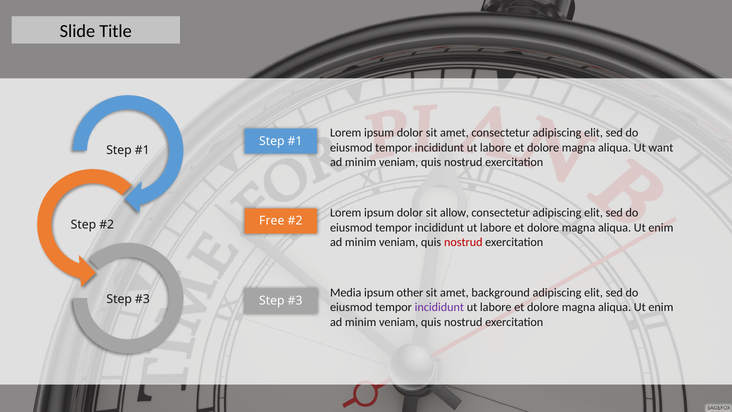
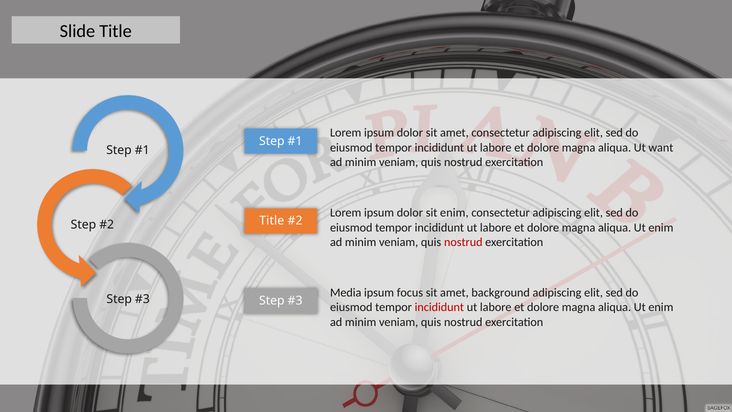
sit allow: allow -> enim
Free at (272, 221): Free -> Title
other: other -> focus
incididunt at (439, 307) colour: purple -> red
